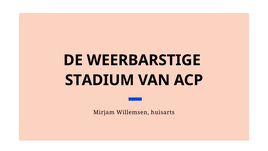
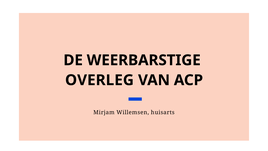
STADIUM: STADIUM -> OVERLEG
